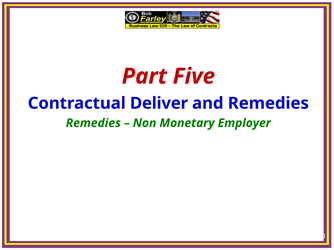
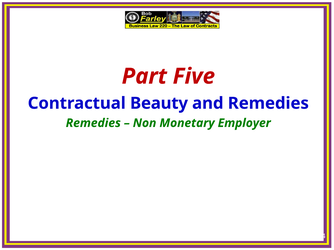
Deliver: Deliver -> Beauty
